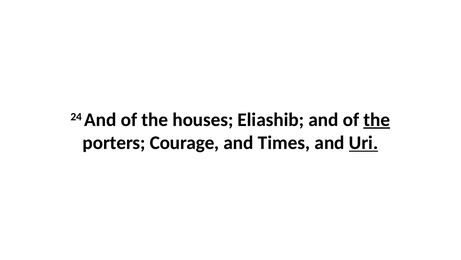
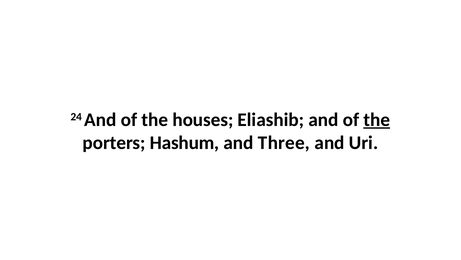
Courage: Courage -> Hashum
Times: Times -> Three
Uri underline: present -> none
